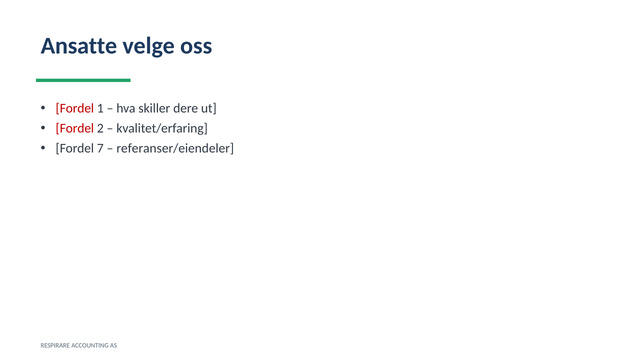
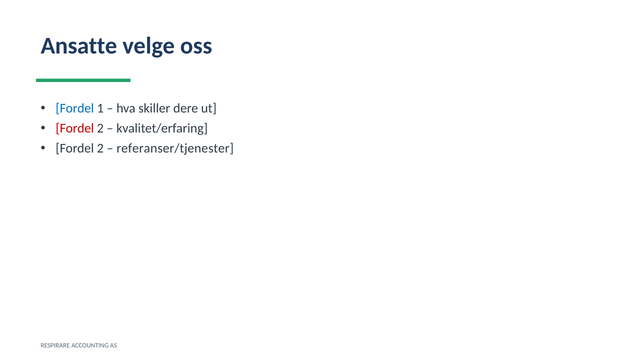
Fordel at (75, 108) colour: red -> blue
7 at (100, 148): 7 -> 2
referanser/eiendeler: referanser/eiendeler -> referanser/tjenester
